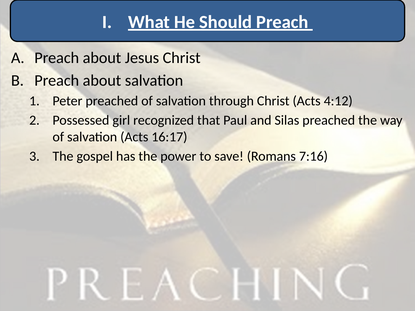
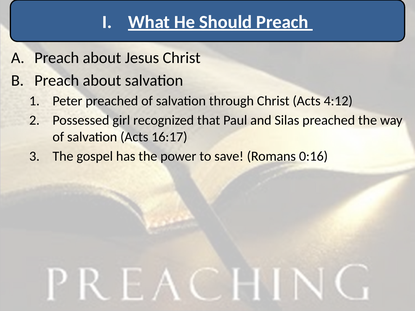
7:16: 7:16 -> 0:16
